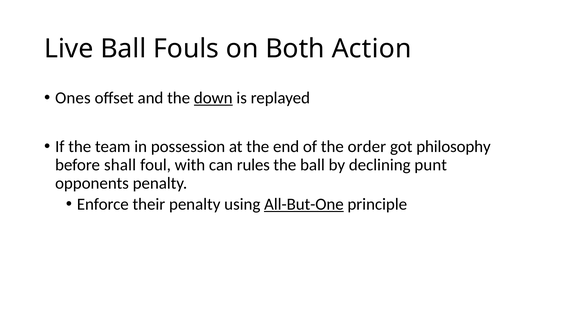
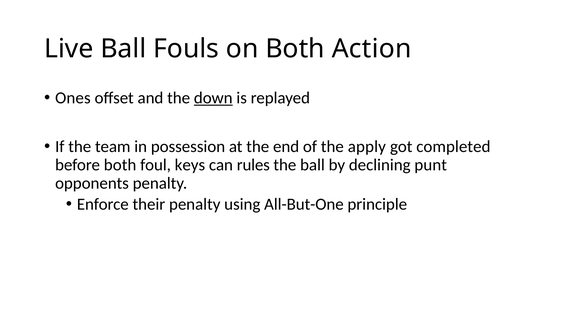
order: order -> apply
philosophy: philosophy -> completed
before shall: shall -> both
with: with -> keys
All-But-One underline: present -> none
